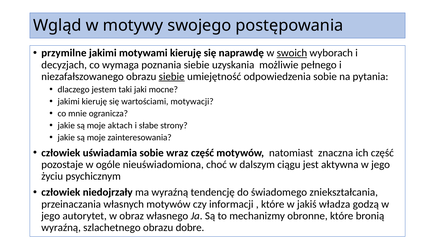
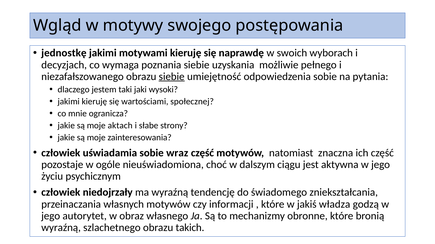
przymilne: przymilne -> jednostkę
swoich underline: present -> none
mocne: mocne -> wysoki
motywacji: motywacji -> społecznej
dobre: dobre -> takich
